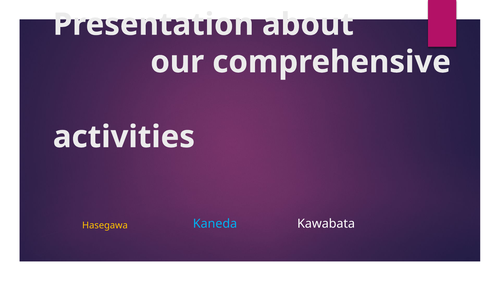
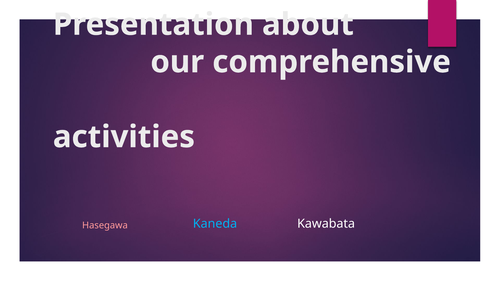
Hasegawa colour: yellow -> pink
